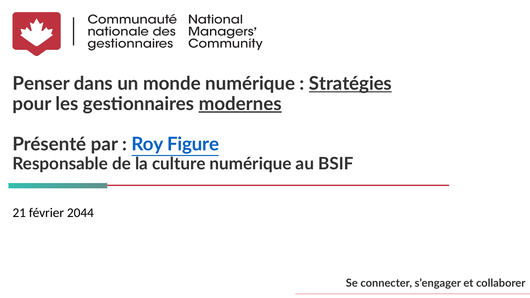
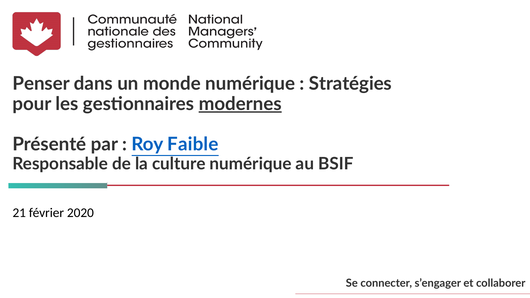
Stratégies underline: present -> none
Figure: Figure -> Faible
2044: 2044 -> 2020
